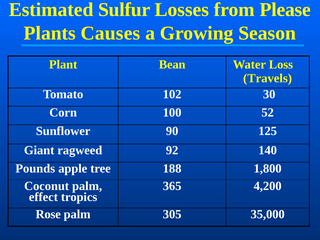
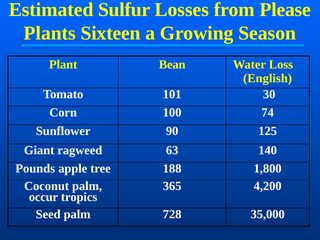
Causes: Causes -> Sixteen
Travels: Travels -> English
102: 102 -> 101
52: 52 -> 74
92: 92 -> 63
effect: effect -> occur
Rose: Rose -> Seed
305: 305 -> 728
